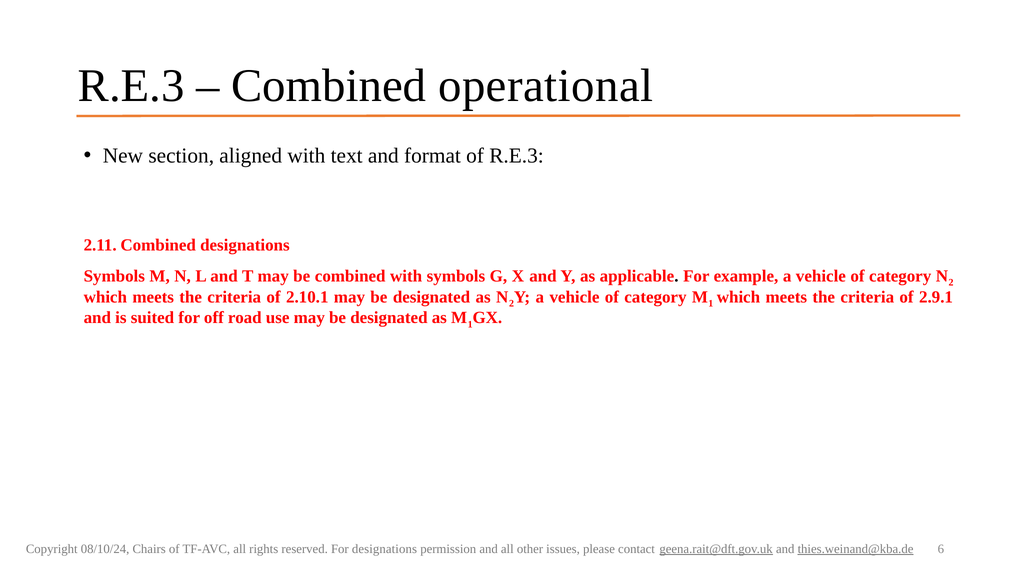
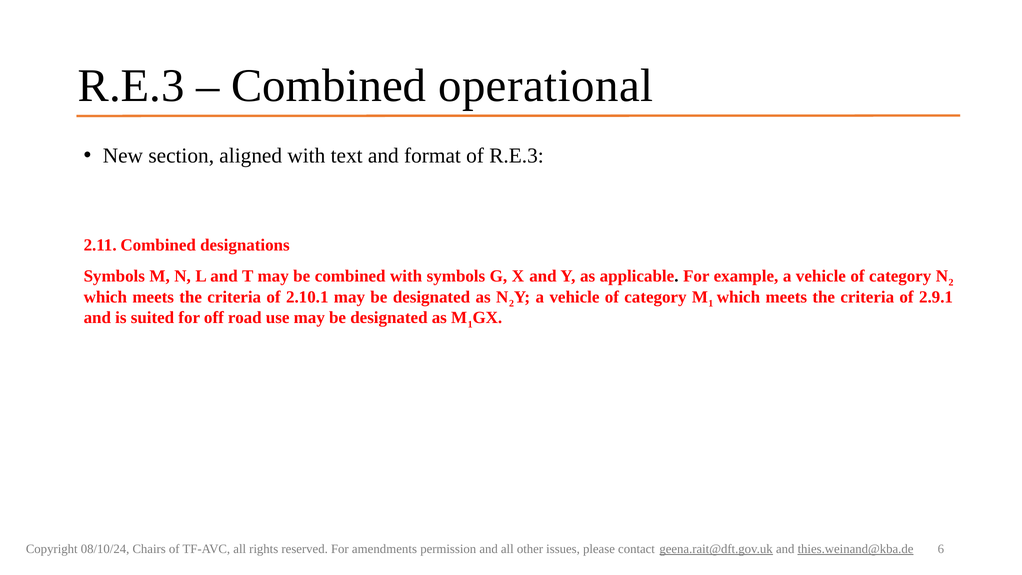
For designations: designations -> amendments
